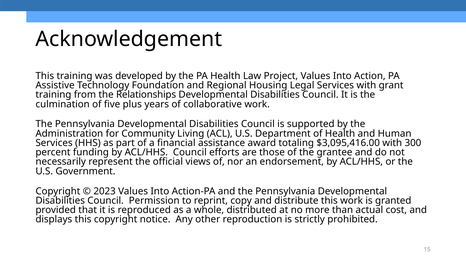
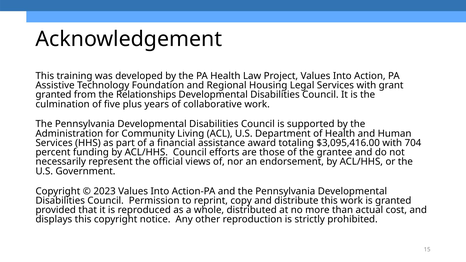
training at (53, 95): training -> granted
300: 300 -> 704
